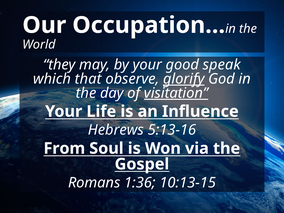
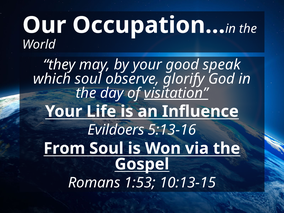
which that: that -> soul
glorify underline: present -> none
Hebrews: Hebrews -> Evildoers
1:36: 1:36 -> 1:53
